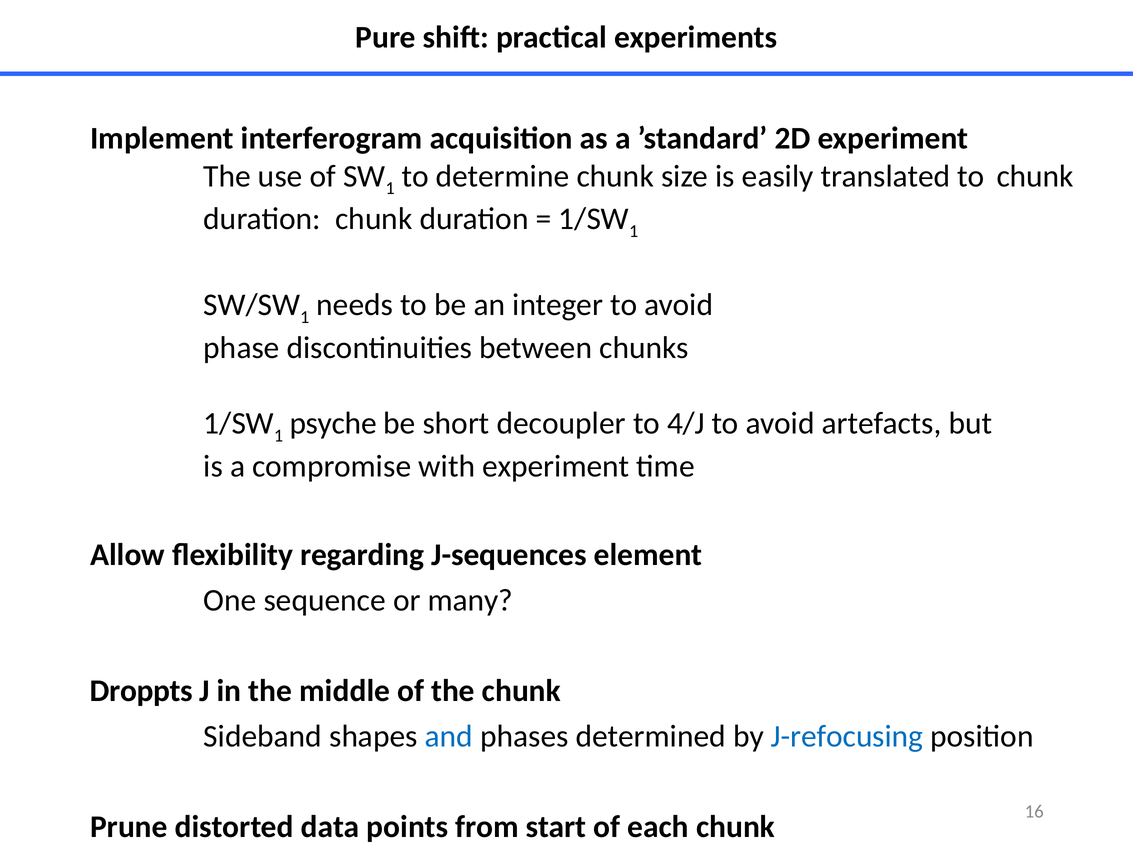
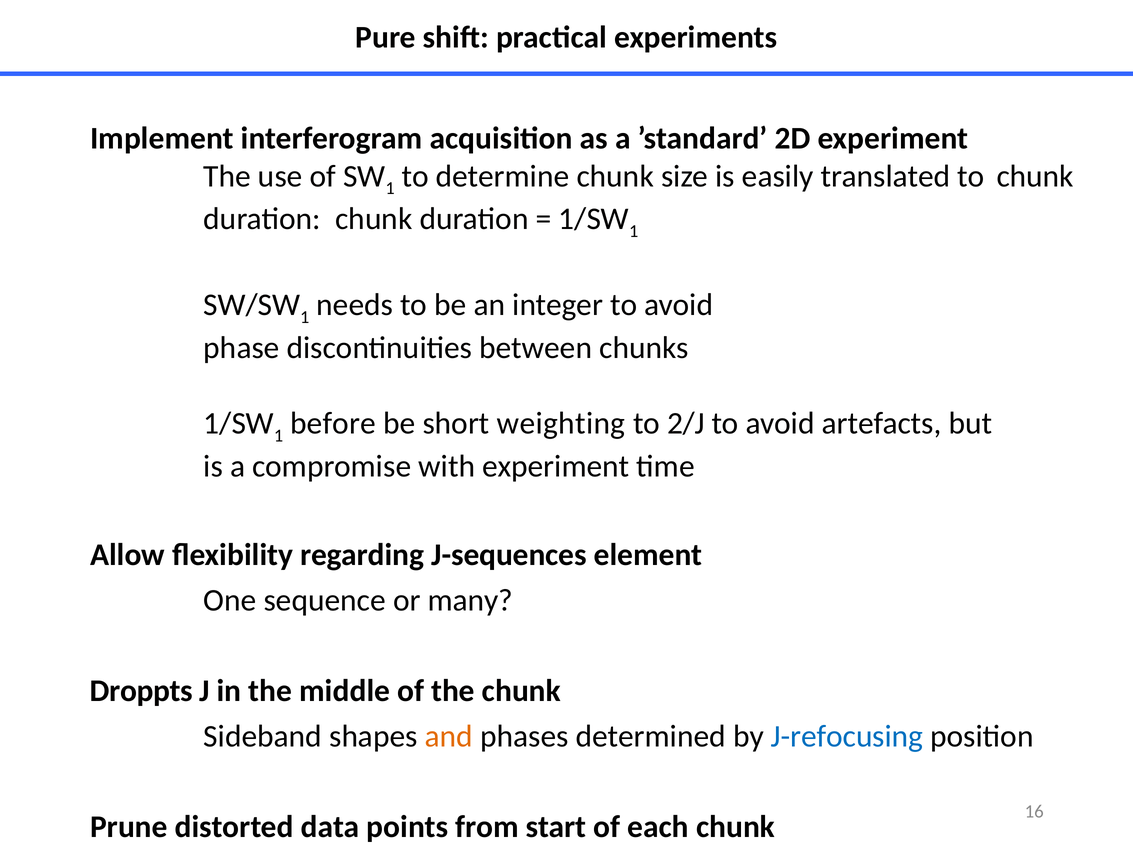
psyche: psyche -> before
decoupler: decoupler -> weighting
4/J: 4/J -> 2/J
and colour: blue -> orange
